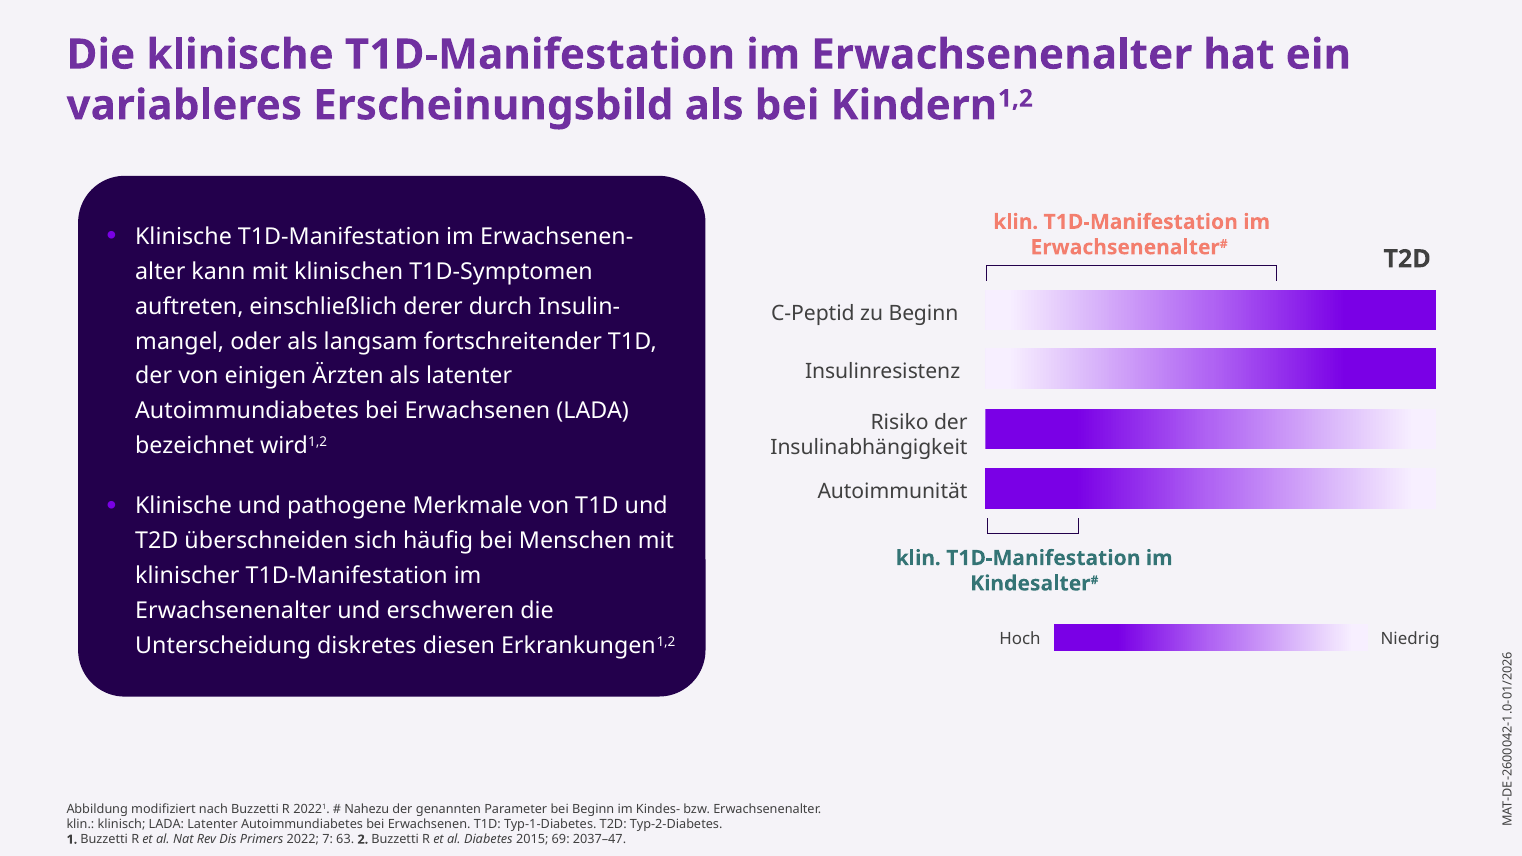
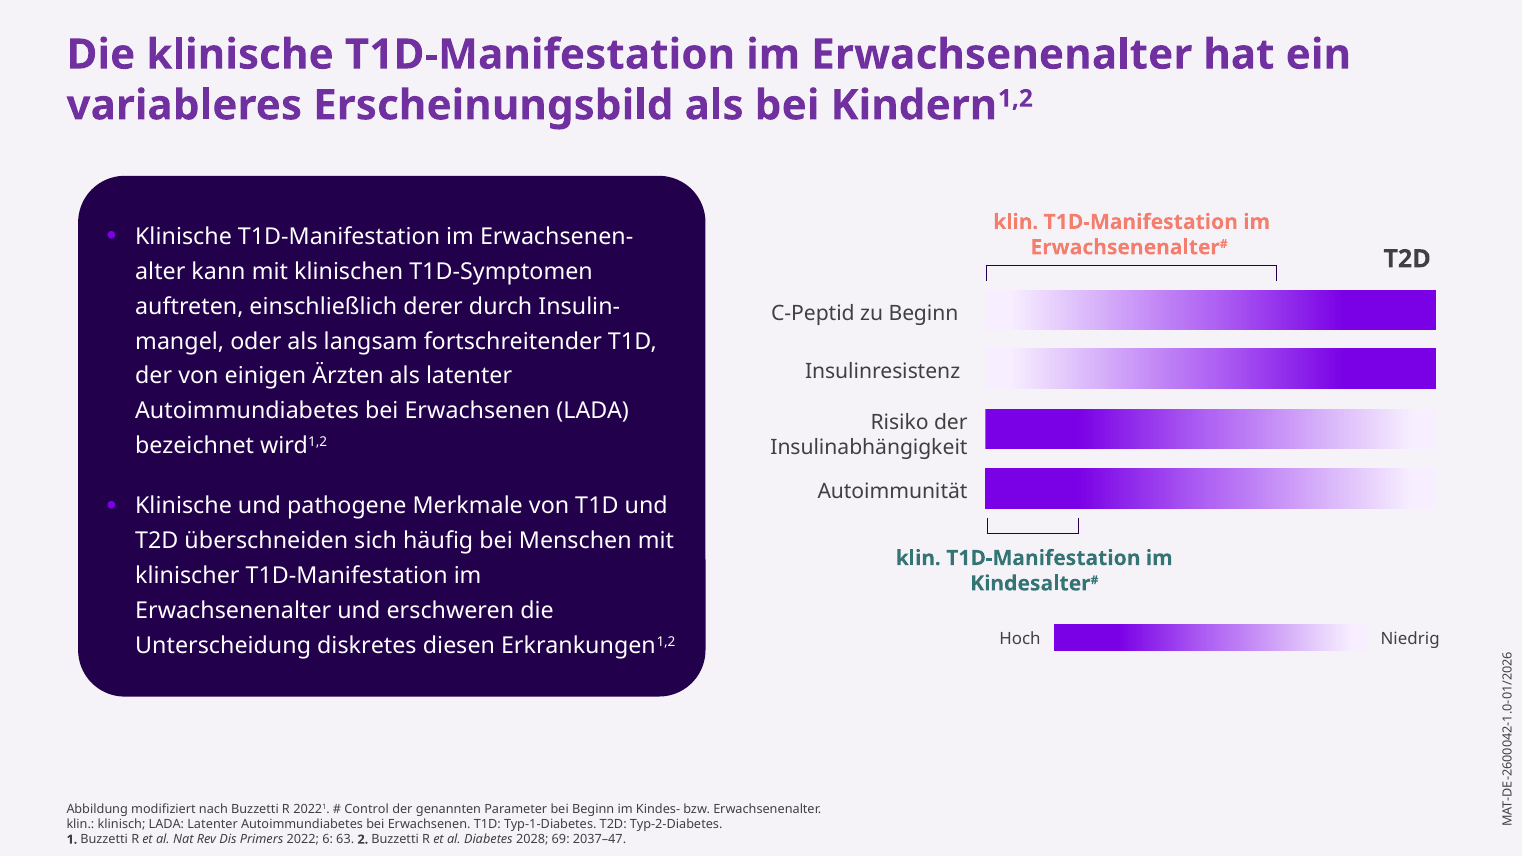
Nahezu: Nahezu -> Control
2022 7: 7 -> 6
2015: 2015 -> 2028
